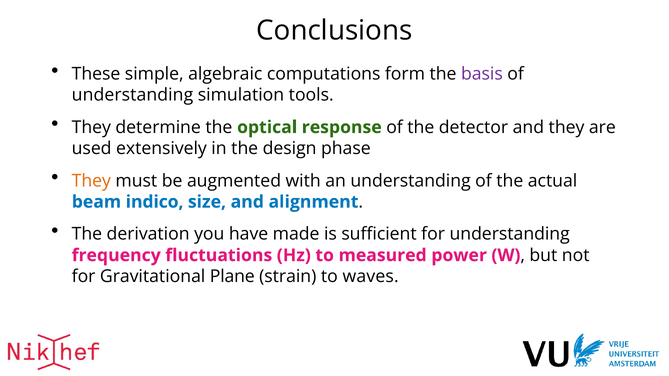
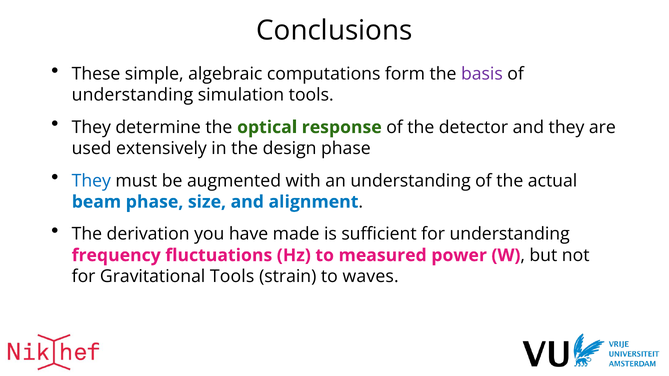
They at (91, 181) colour: orange -> blue
beam indico: indico -> phase
Gravitational Plane: Plane -> Tools
